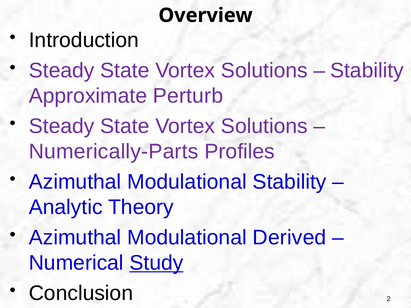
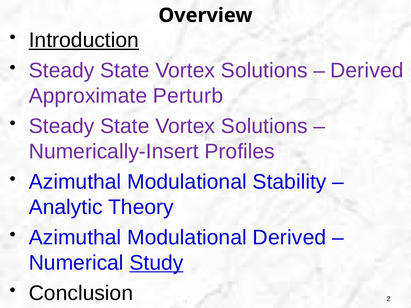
Introduction underline: none -> present
Stability at (367, 71): Stability -> Derived
Numerically-Parts: Numerically-Parts -> Numerically-Insert
